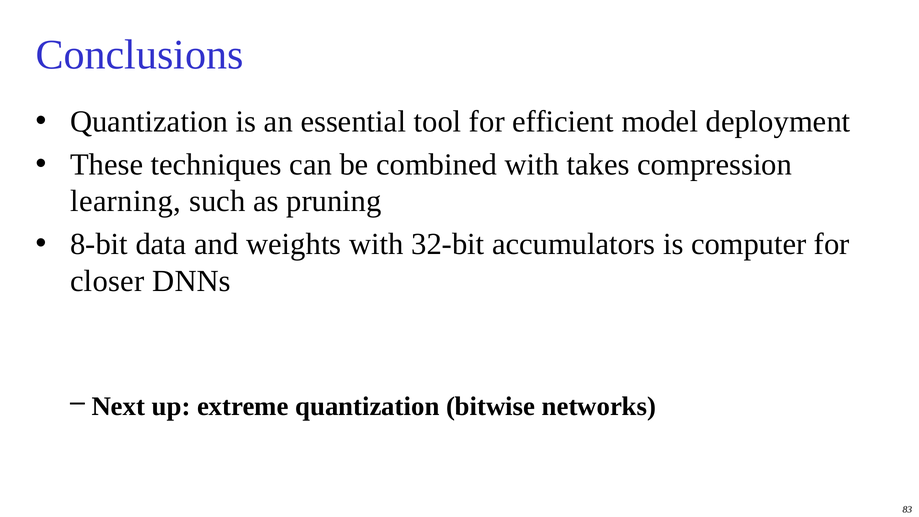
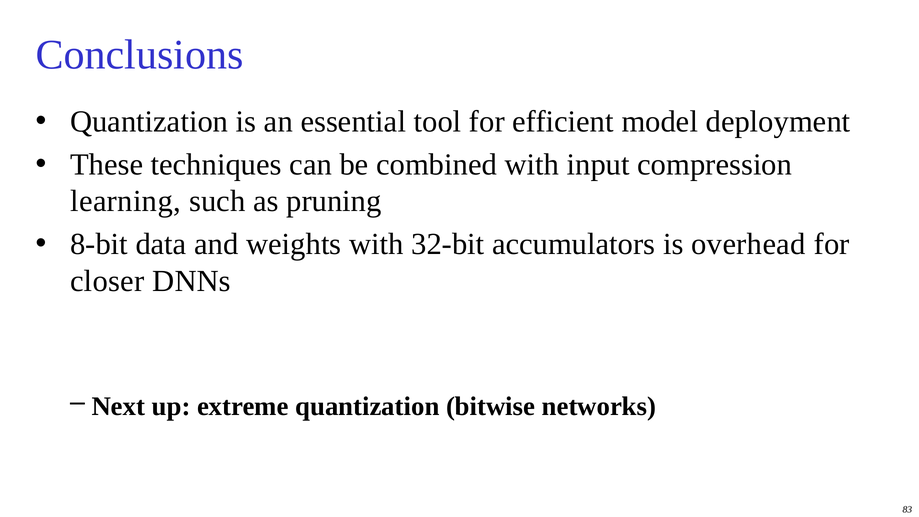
takes: takes -> input
computer: computer -> overhead
